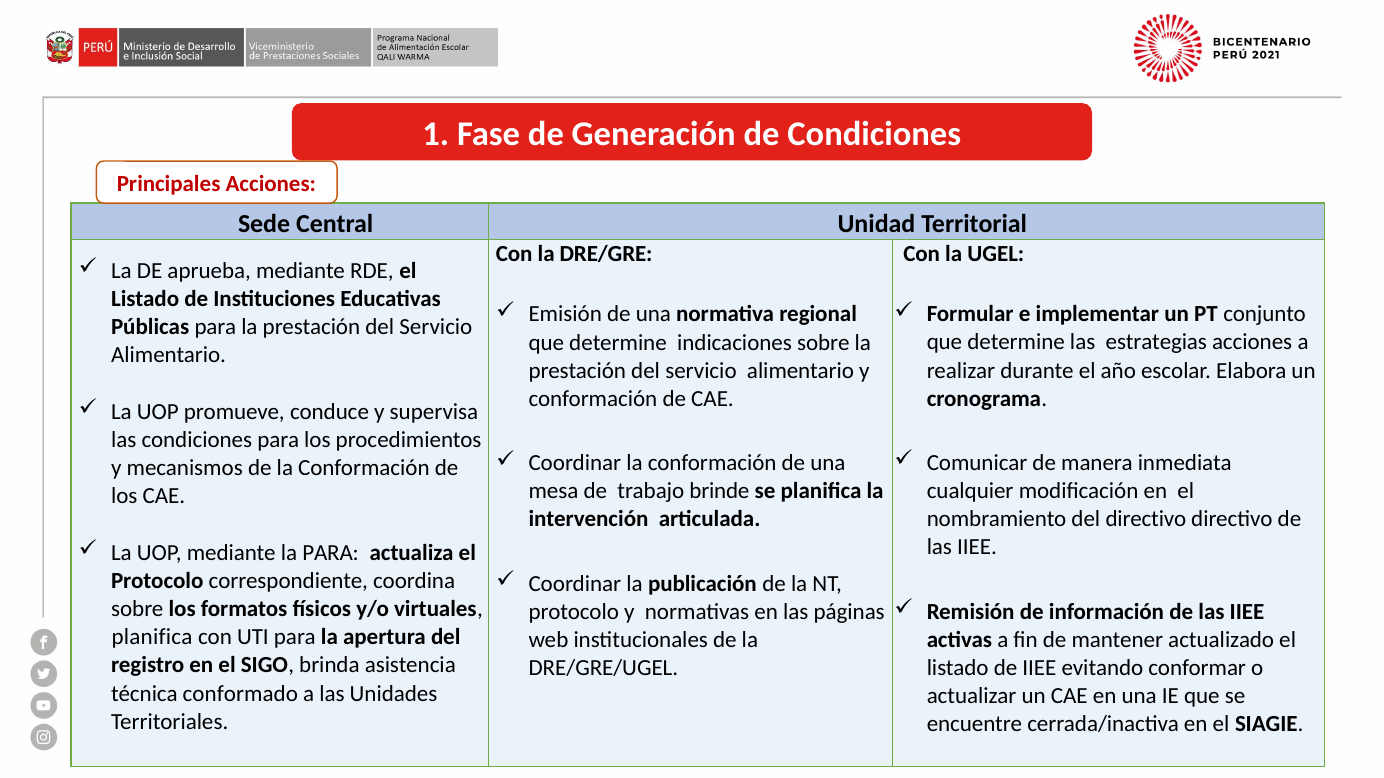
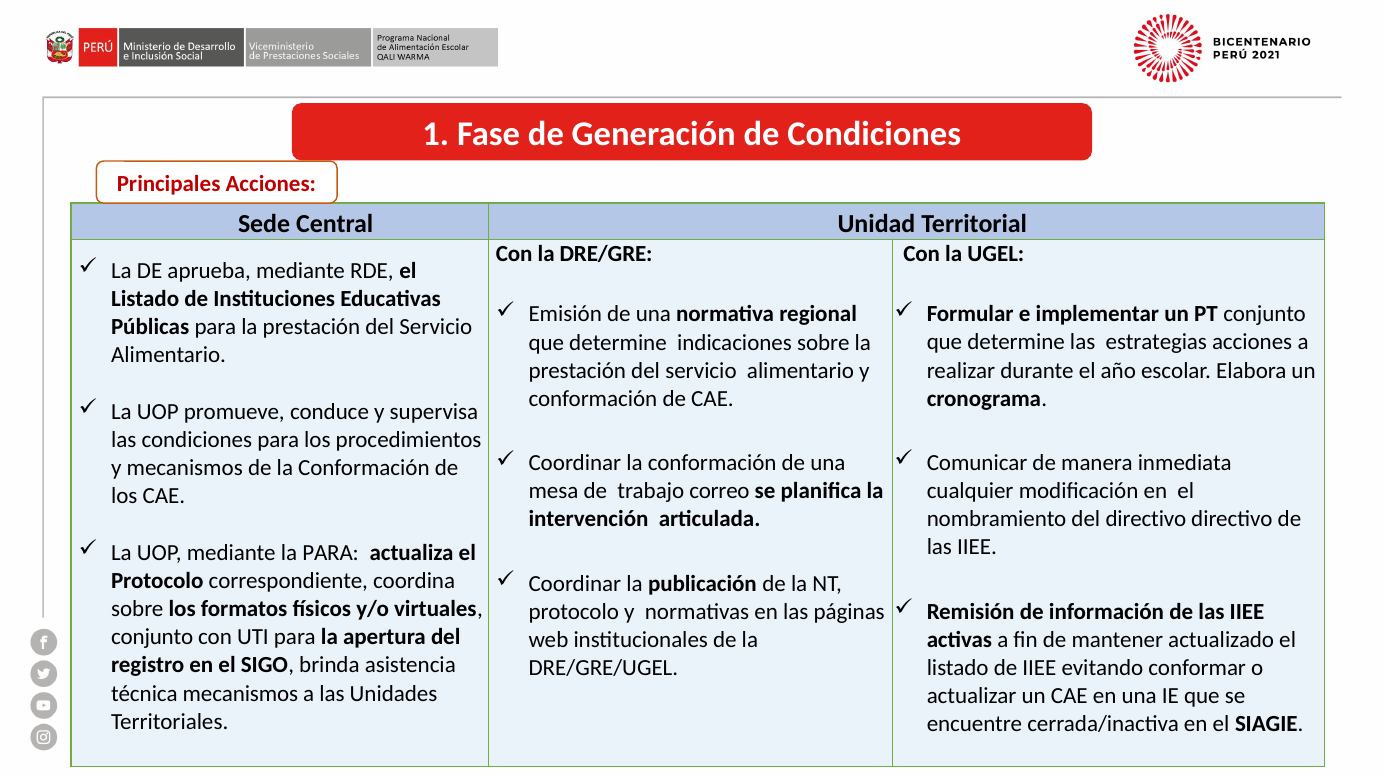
brinde: brinde -> correo
planifica at (152, 637): planifica -> conjunto
técnica conformado: conformado -> mecanismos
